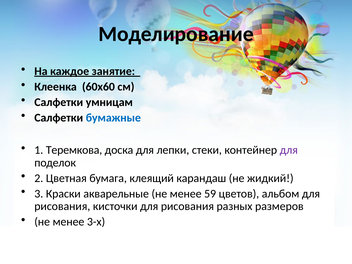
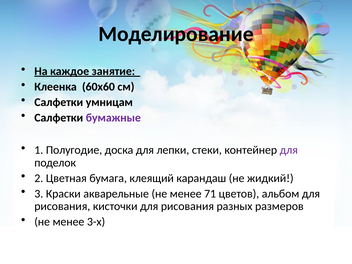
бумажные colour: blue -> purple
Теремкова: Теремкова -> Полугодие
59: 59 -> 71
